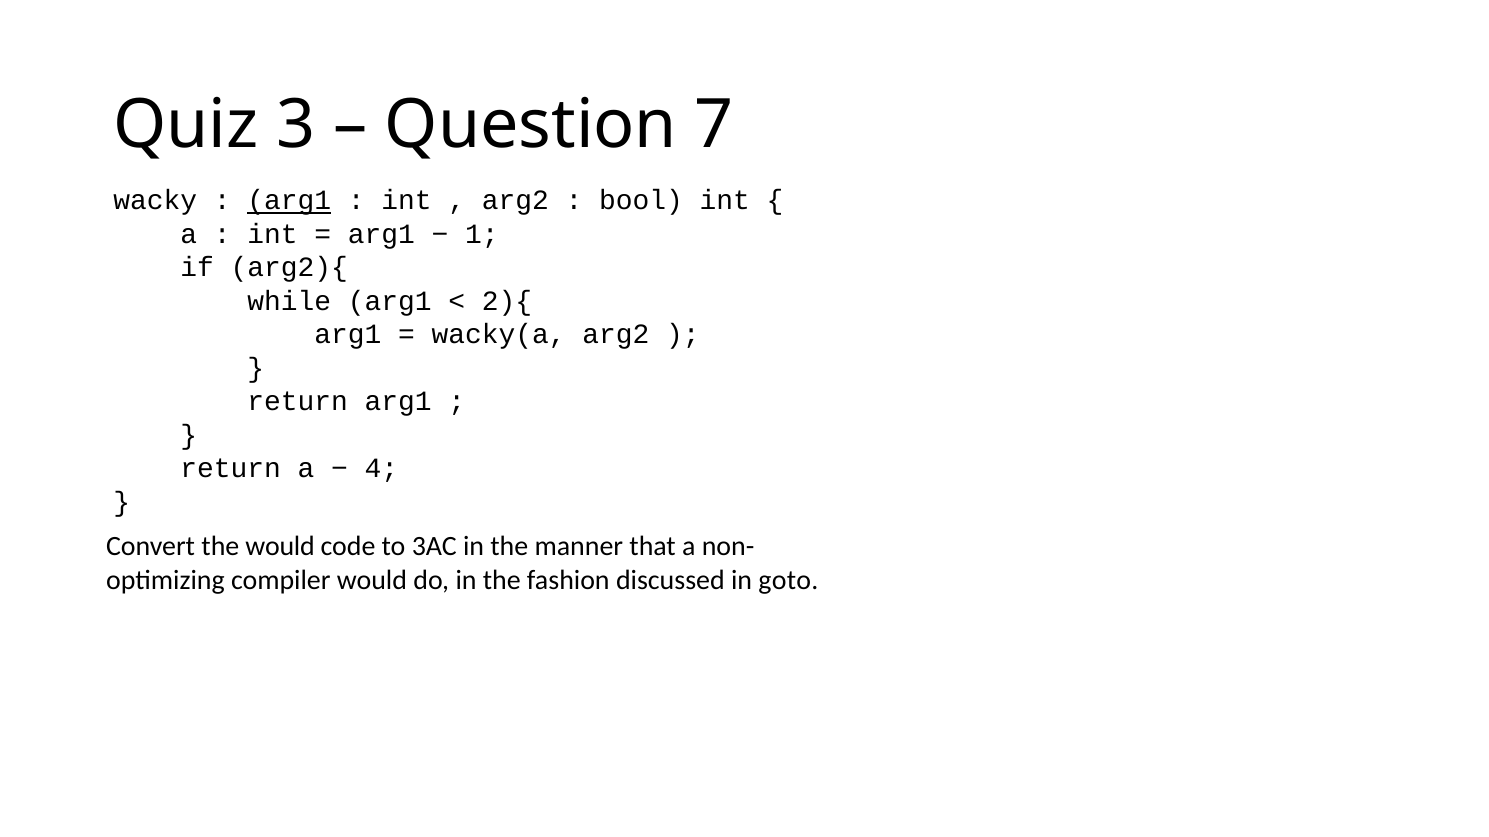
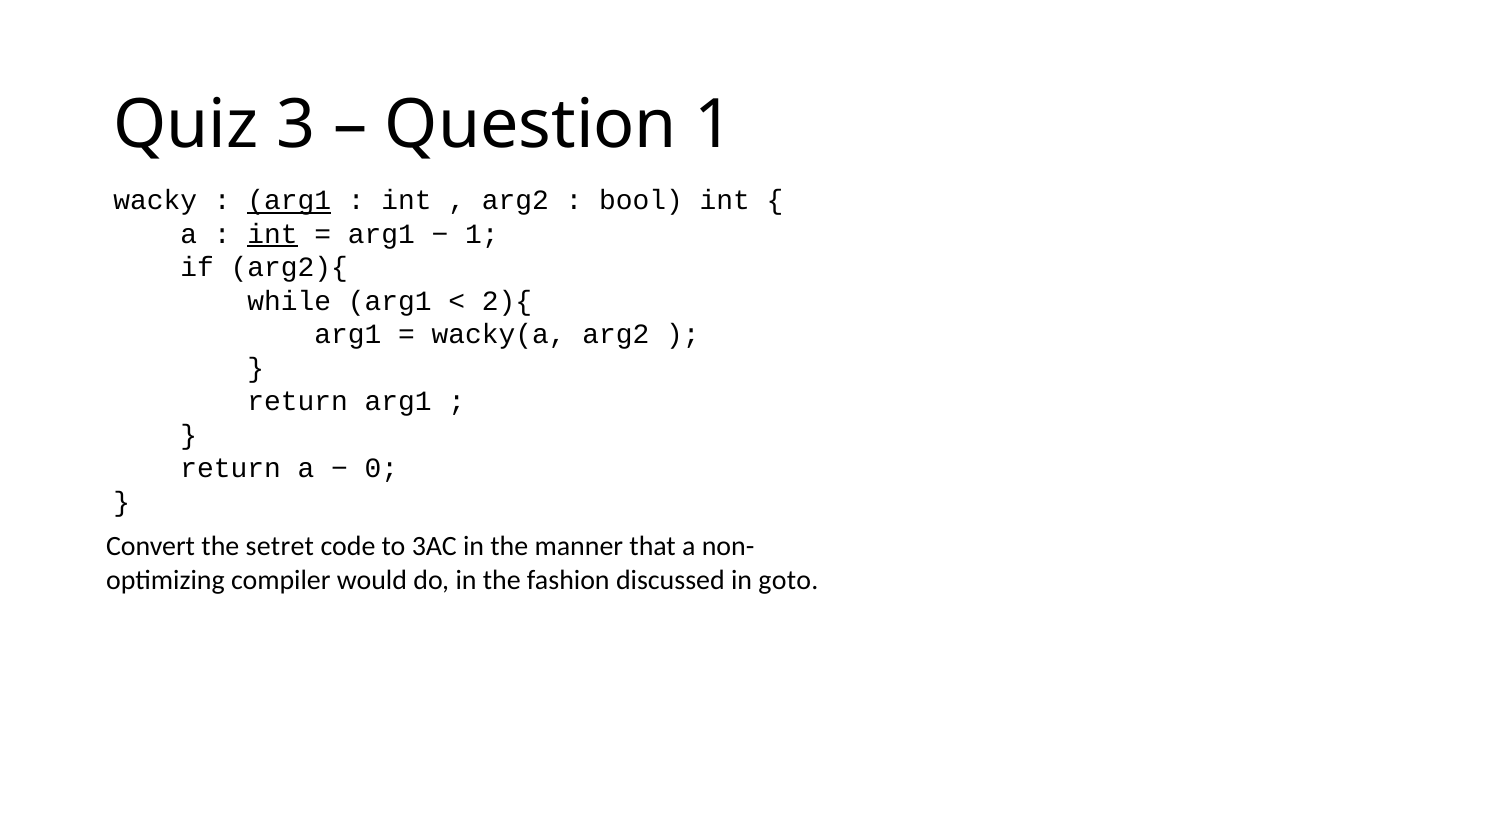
Question 7: 7 -> 1
int at (272, 234) underline: none -> present
4: 4 -> 0
the would: would -> setret
